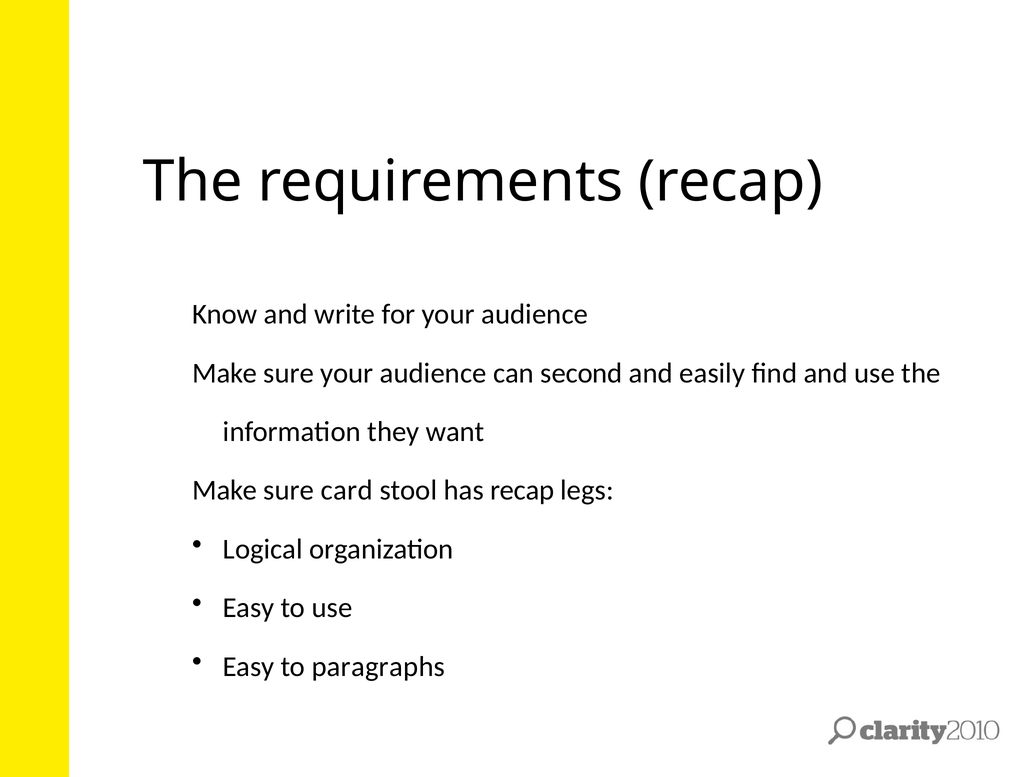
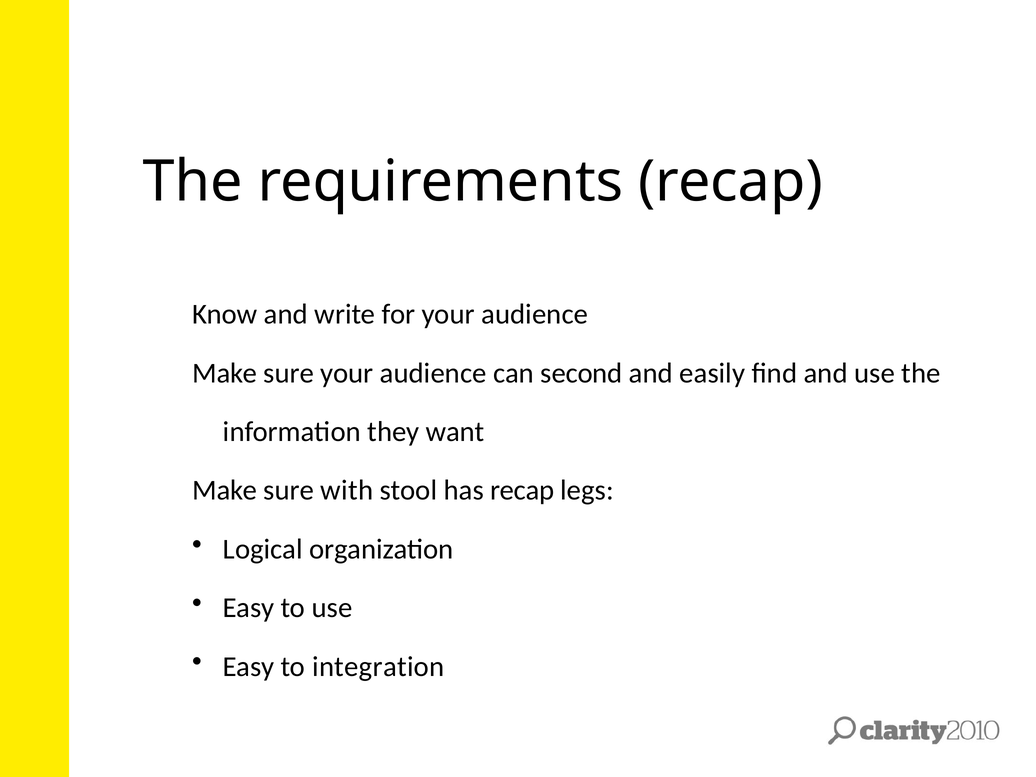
card: card -> with
paragraphs: paragraphs -> integration
